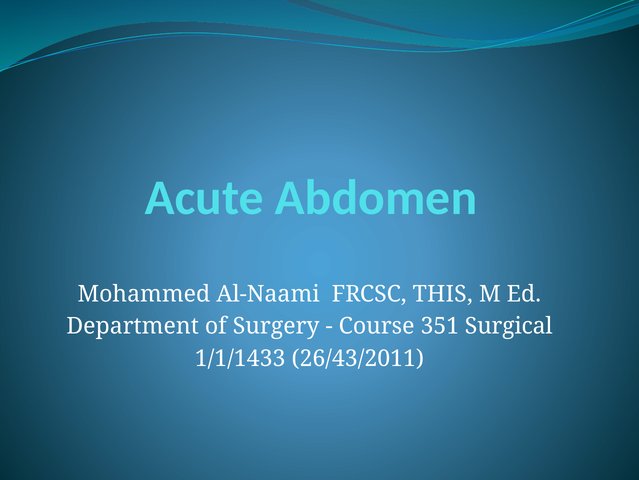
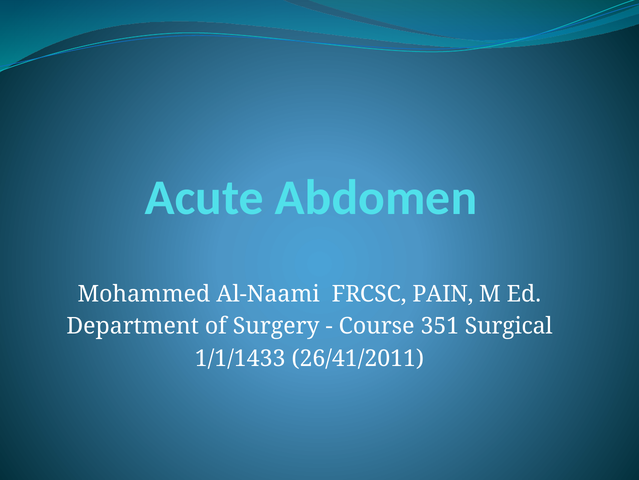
THIS: THIS -> PAIN
26/43/2011: 26/43/2011 -> 26/41/2011
